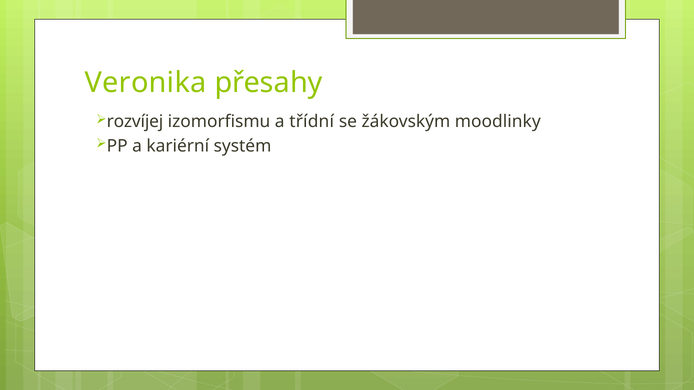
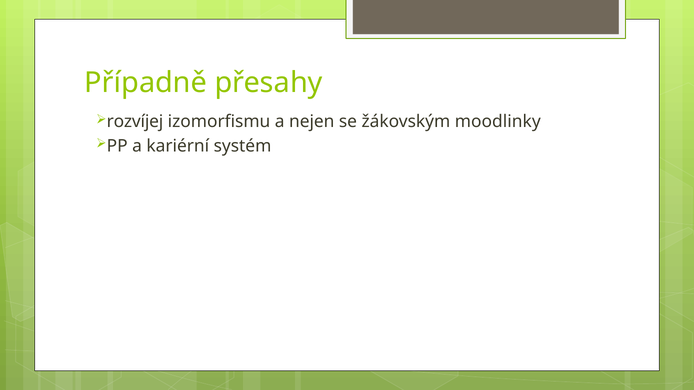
Veronika: Veronika -> Případně
třídní: třídní -> nejen
